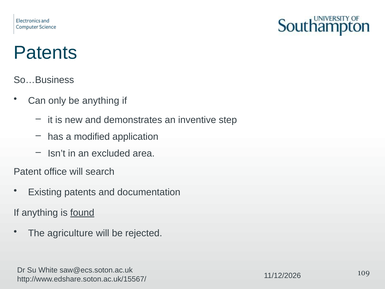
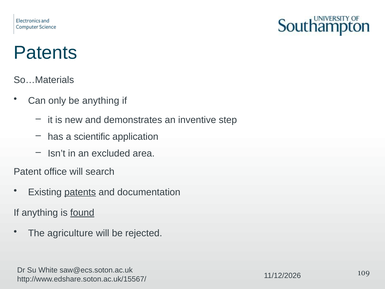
So…Business: So…Business -> So…Materials
modified: modified -> scientific
patents at (80, 192) underline: none -> present
